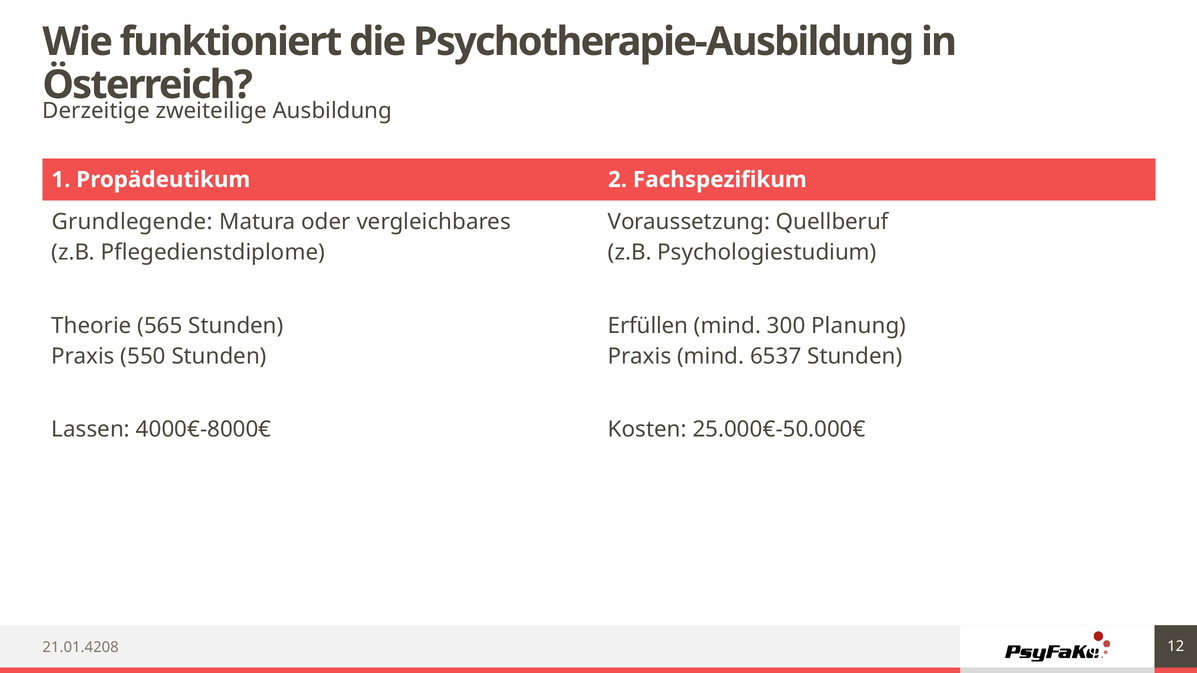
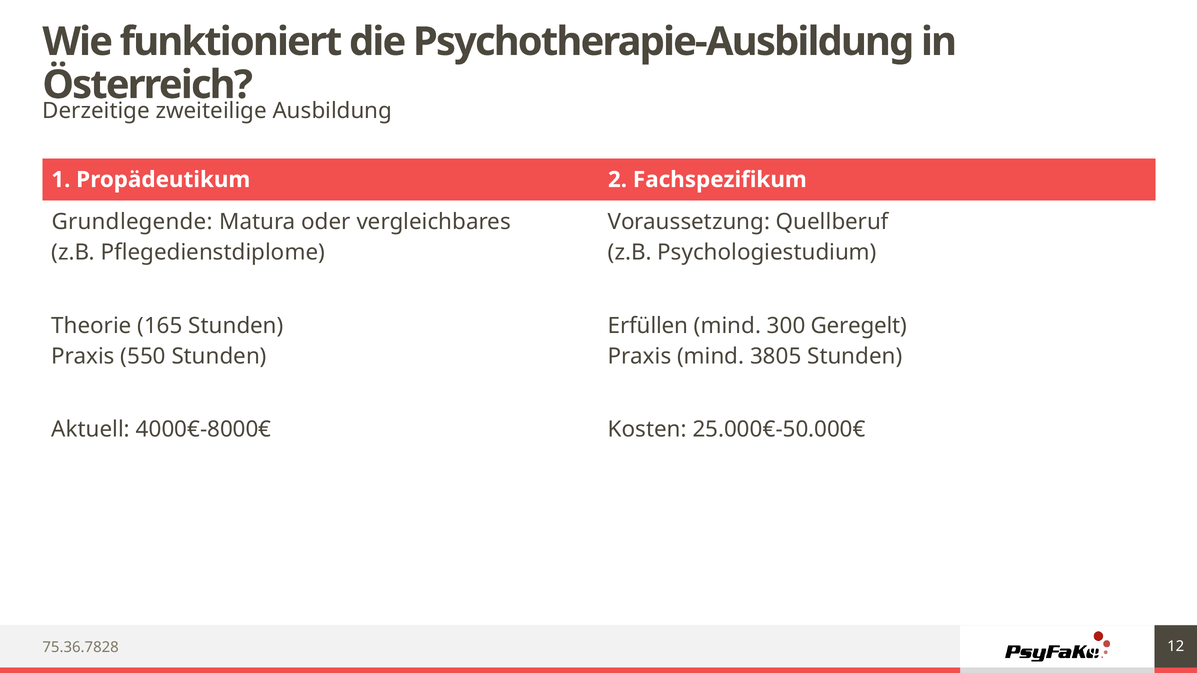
565: 565 -> 165
Planung: Planung -> Geregelt
6537: 6537 -> 3805
Lassen: Lassen -> Aktuell
21.01.4208: 21.01.4208 -> 75.36.7828
